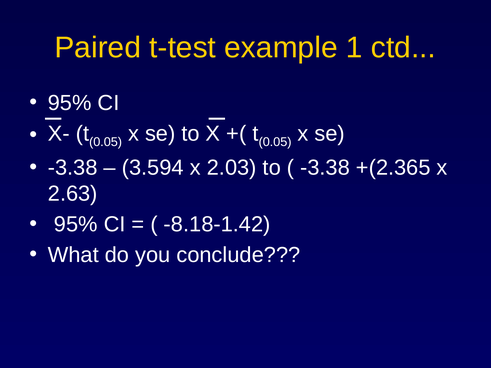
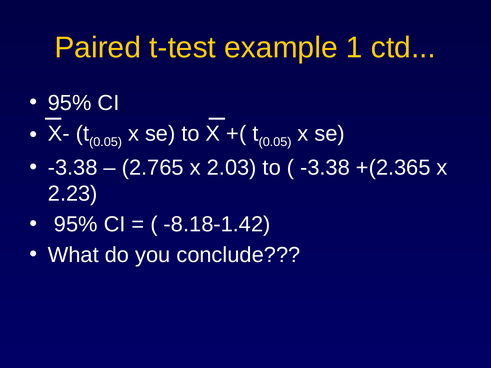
3.594: 3.594 -> 2.765
2.63: 2.63 -> 2.23
